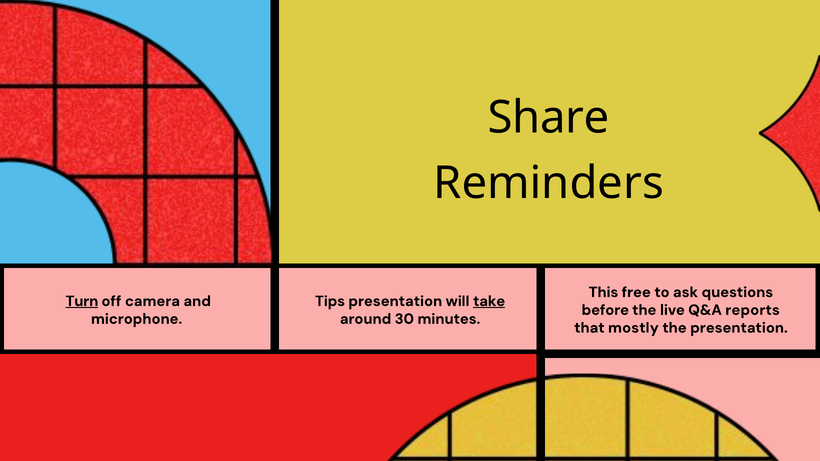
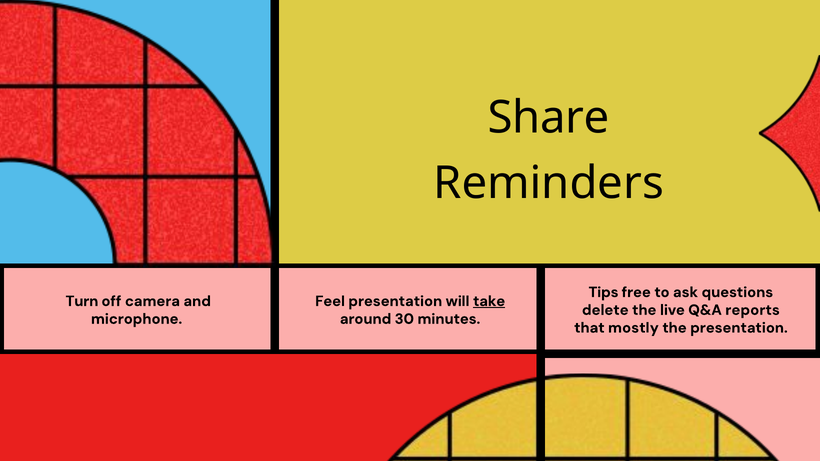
This: This -> Tips
Turn underline: present -> none
Tips: Tips -> Feel
before: before -> delete
